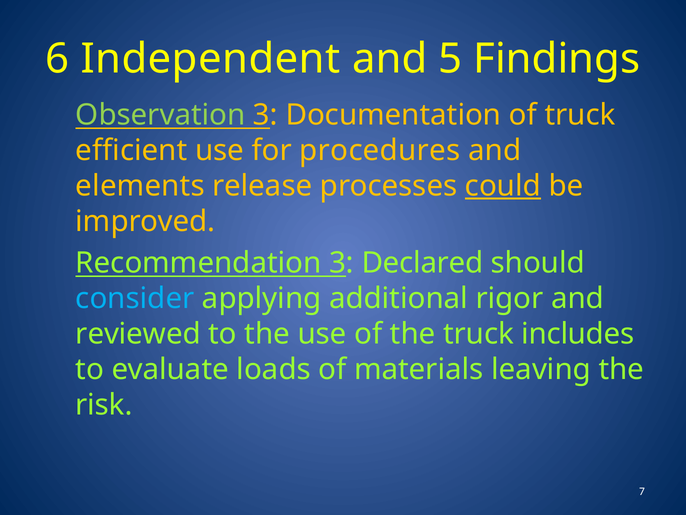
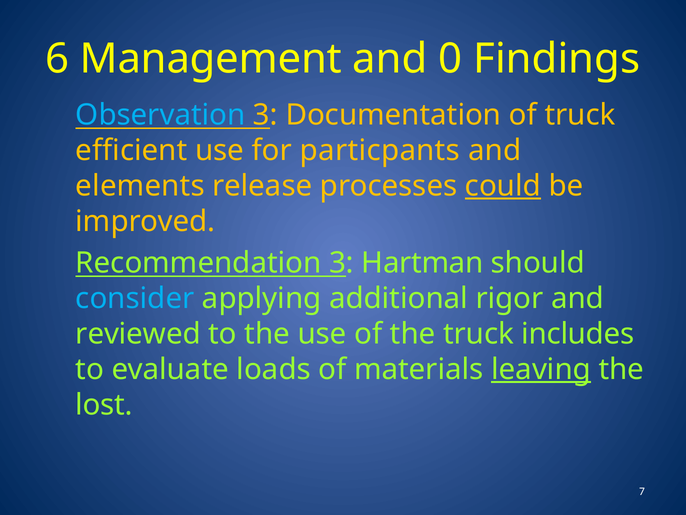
Independent: Independent -> Management
5: 5 -> 0
Observation colour: light green -> light blue
procedures: procedures -> particpants
Declared: Declared -> Hartman
leaving underline: none -> present
risk: risk -> lost
